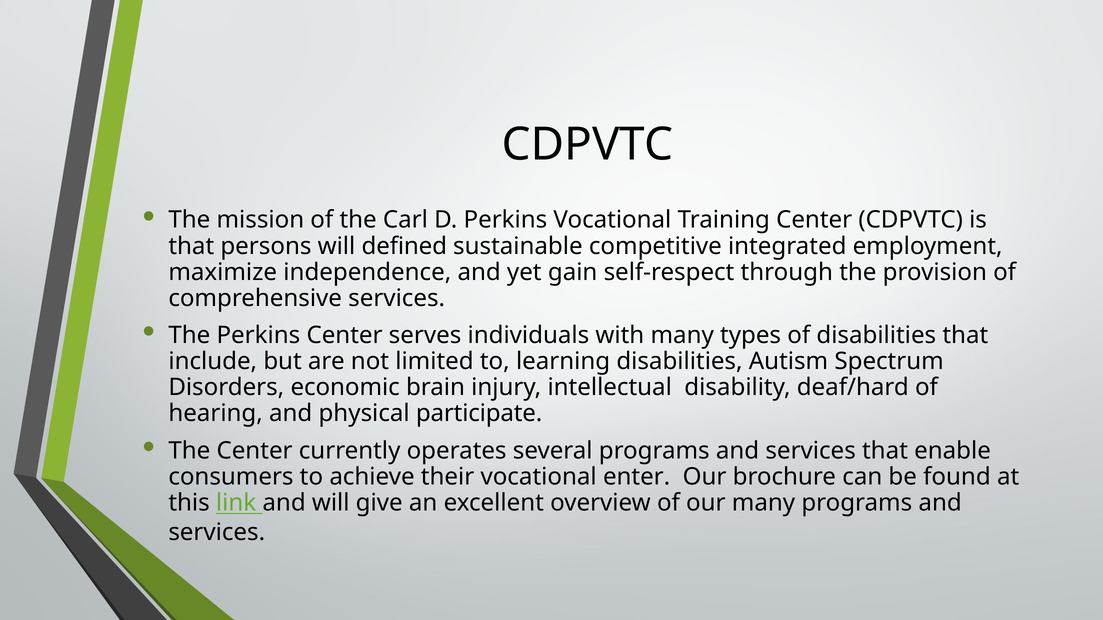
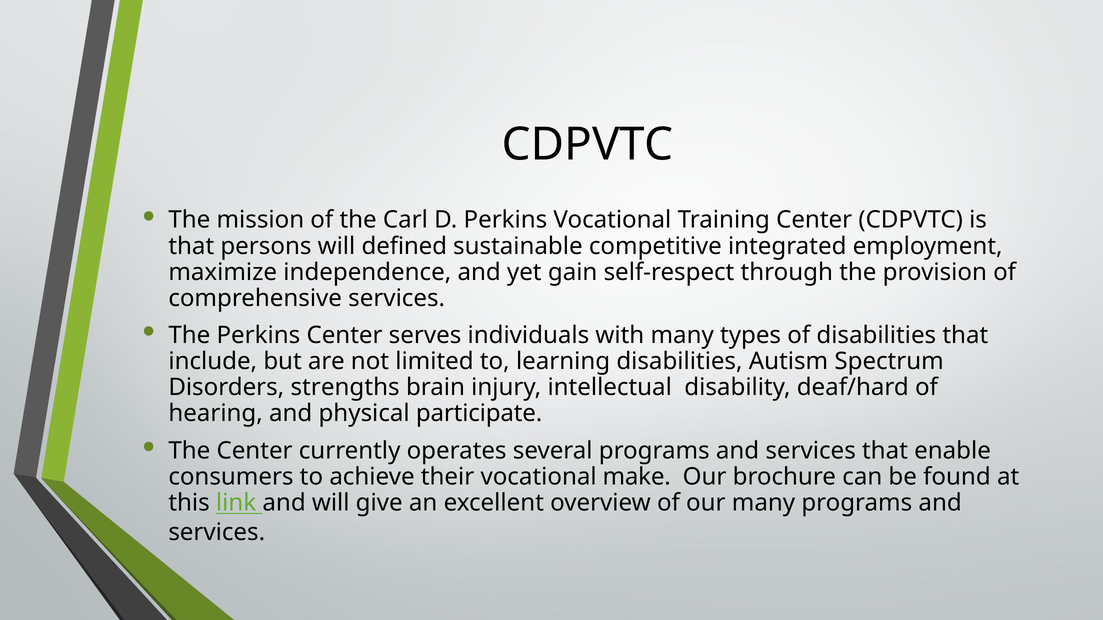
economic: economic -> strengths
enter: enter -> make
